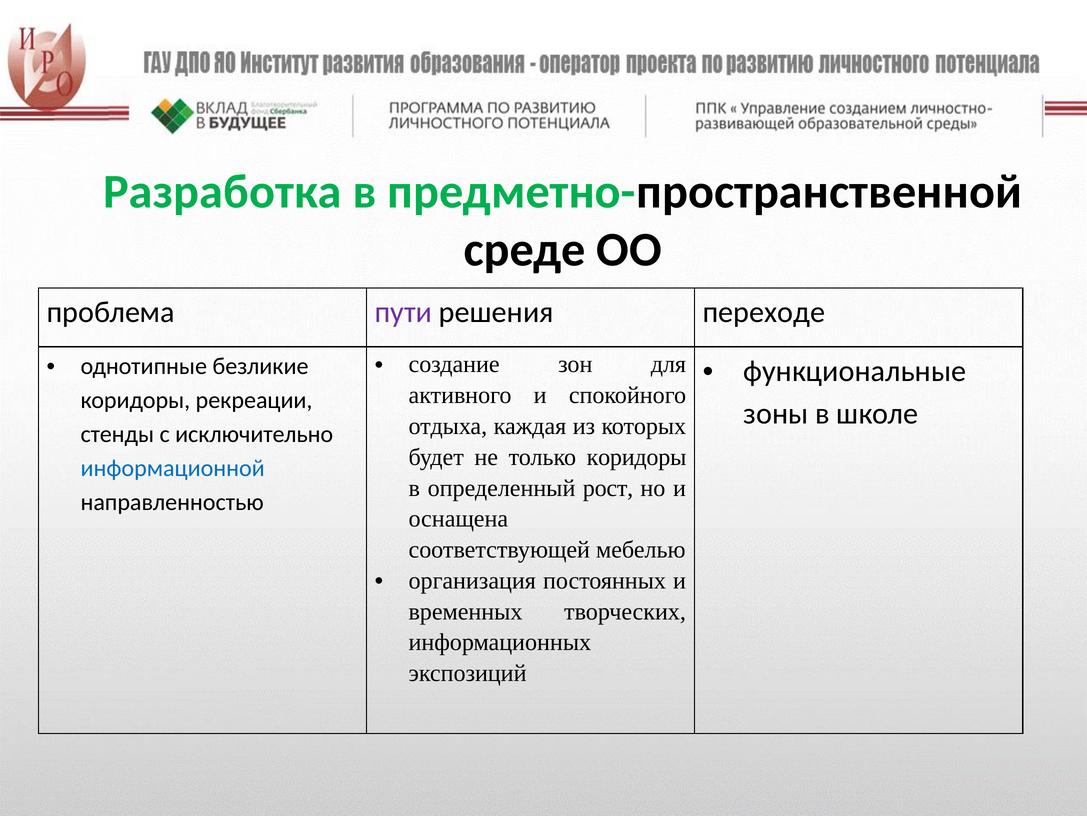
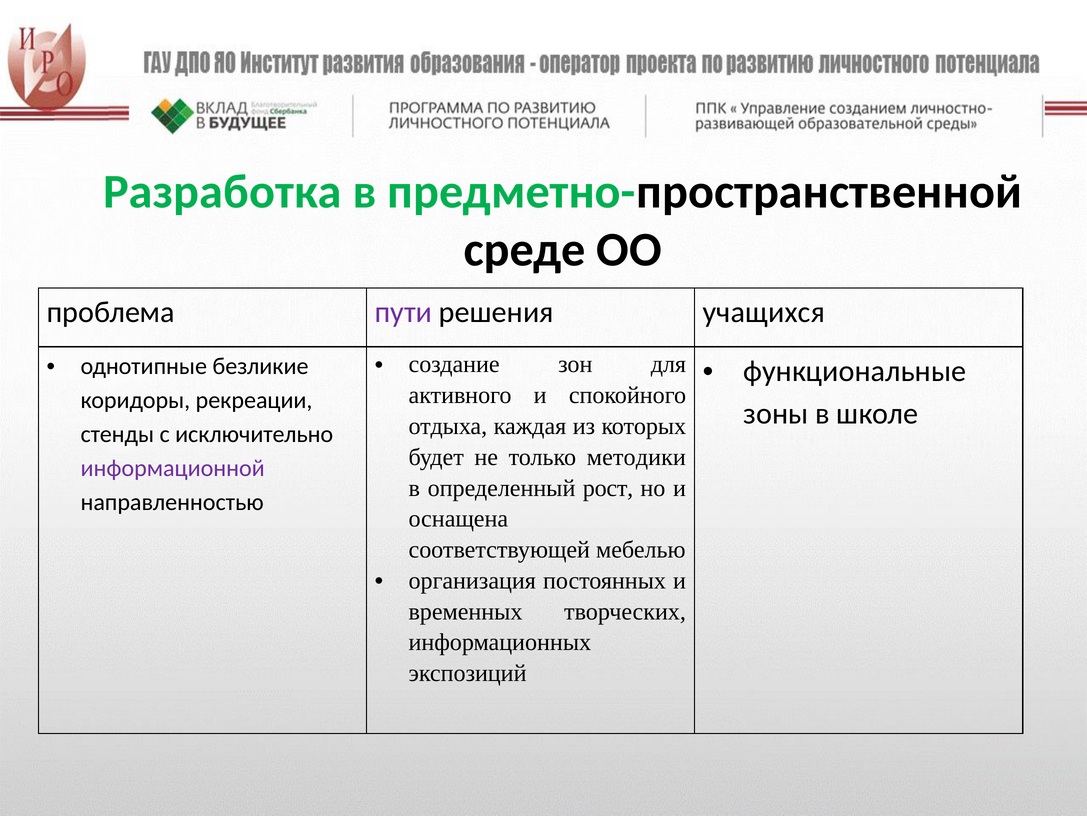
переходе: переходе -> учащихся
только коридоры: коридоры -> методики
информационной colour: blue -> purple
